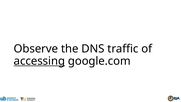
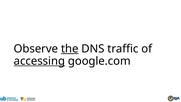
the underline: none -> present
